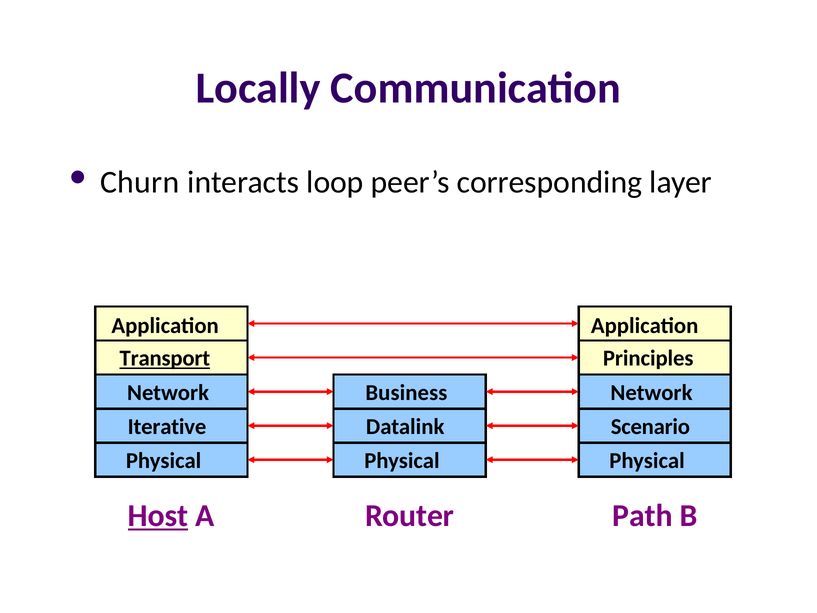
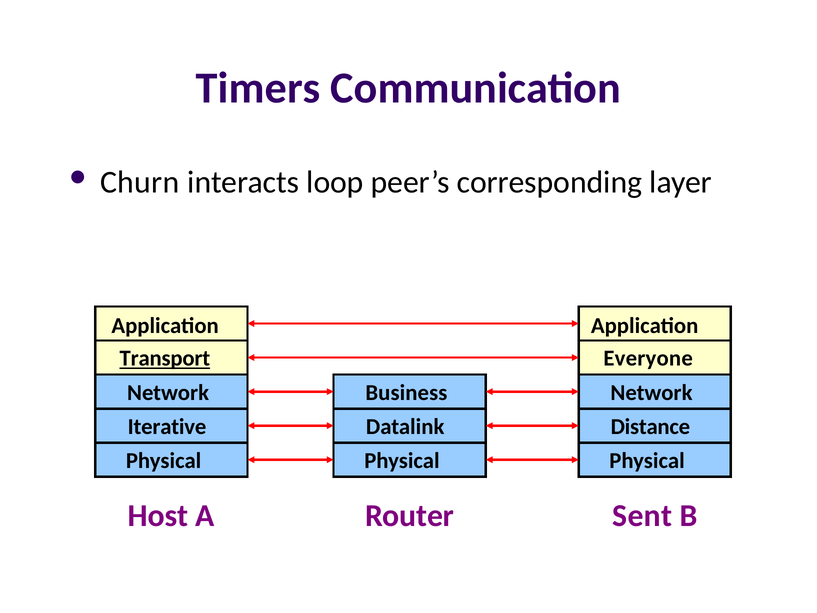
Locally: Locally -> Timers
Principles: Principles -> Everyone
Scenario: Scenario -> Distance
Host underline: present -> none
Path: Path -> Sent
